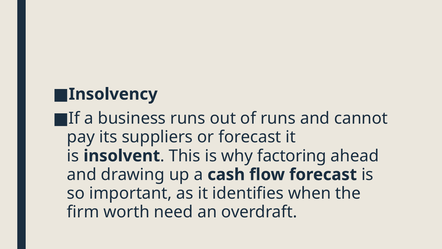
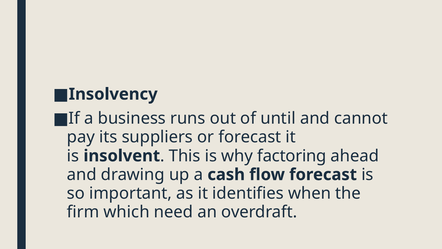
of runs: runs -> until
worth: worth -> which
